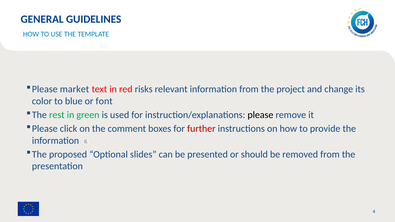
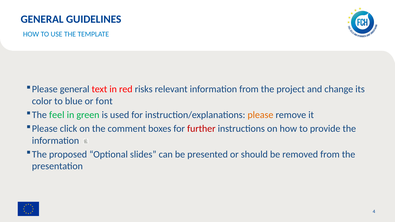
Please market: market -> general
rest: rest -> feel
please at (260, 115) colour: black -> orange
